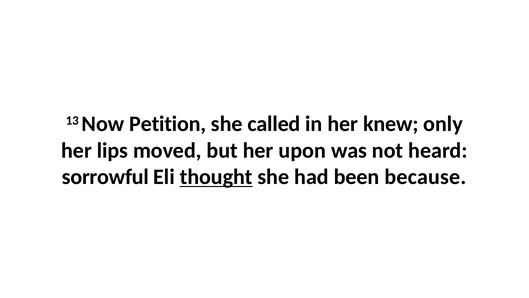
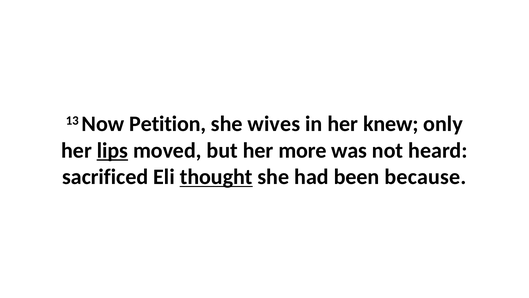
called: called -> wives
lips underline: none -> present
upon: upon -> more
sorrowful: sorrowful -> sacrificed
